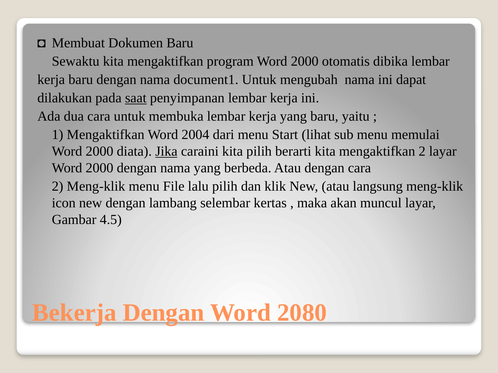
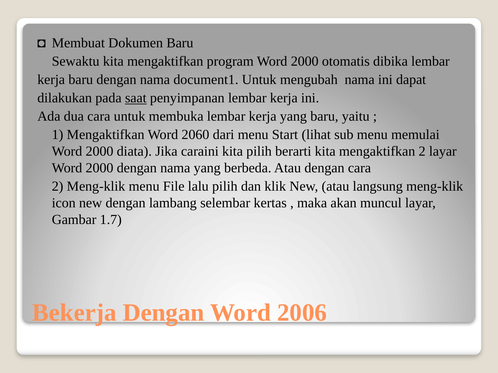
2004: 2004 -> 2060
Jika underline: present -> none
4.5: 4.5 -> 1.7
2080: 2080 -> 2006
